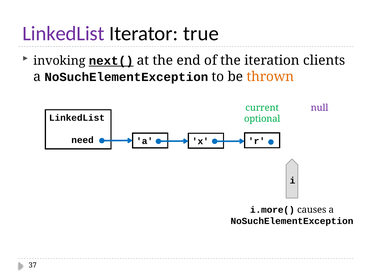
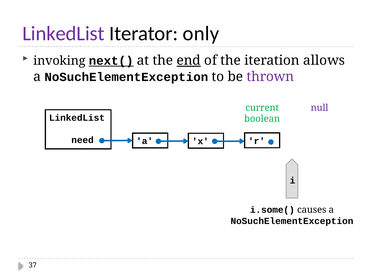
true: true -> only
end underline: none -> present
clients: clients -> allows
thrown colour: orange -> purple
optional: optional -> boolean
i.more(: i.more( -> i.some(
